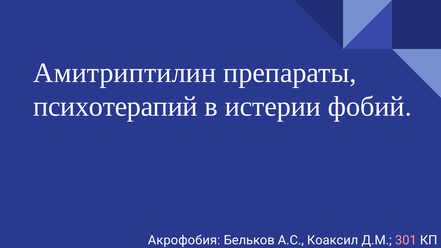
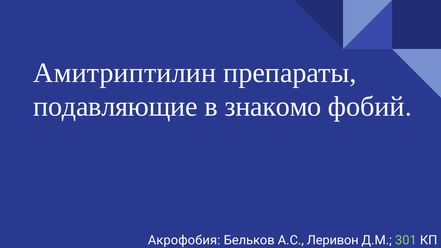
психотерапий: психотерапий -> подавляющие
истерии: истерии -> знакомо
Коаксил: Коаксил -> Леривон
301 colour: pink -> light green
